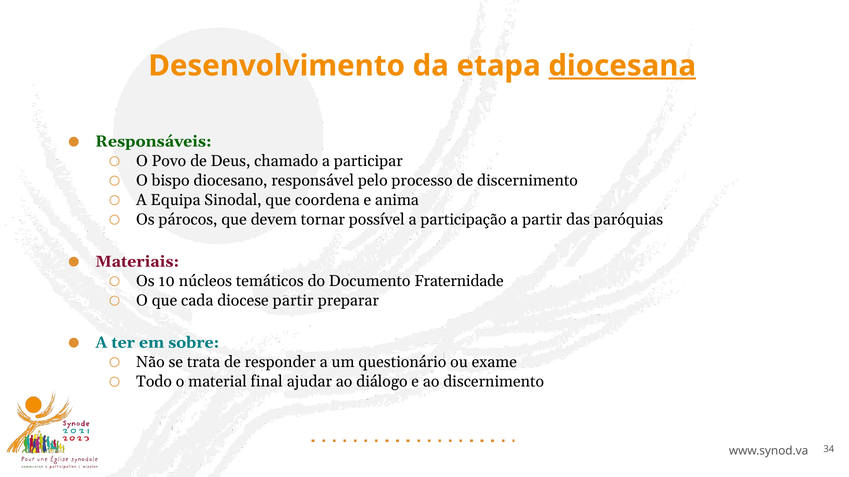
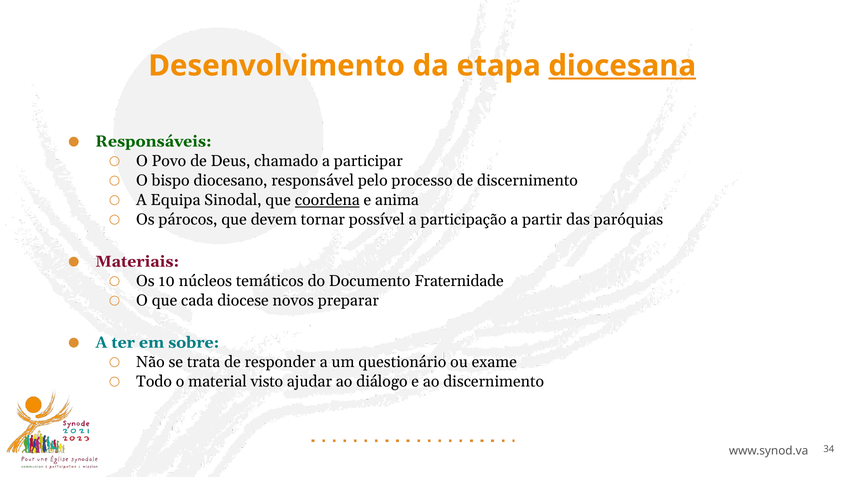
coordena underline: none -> present
diocese partir: partir -> novos
final: final -> visto
